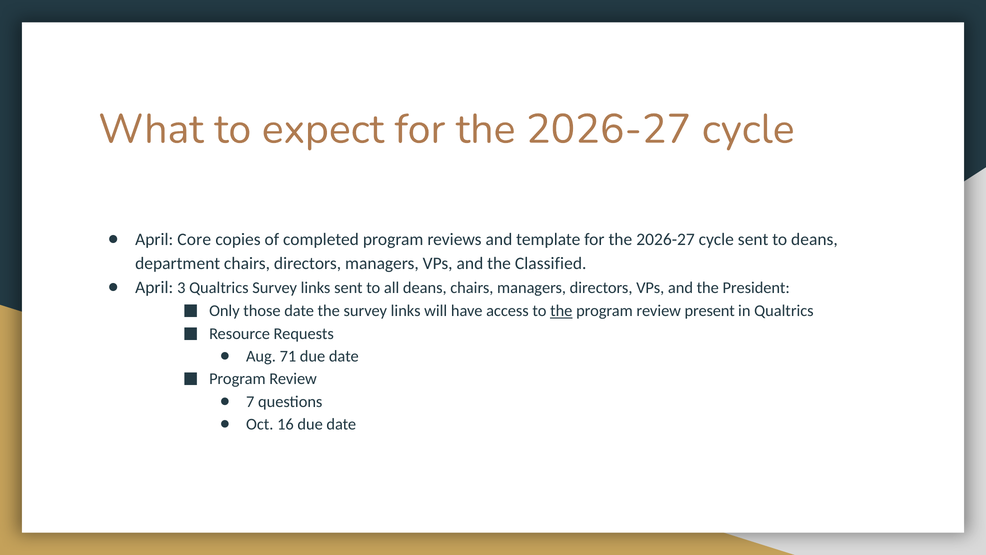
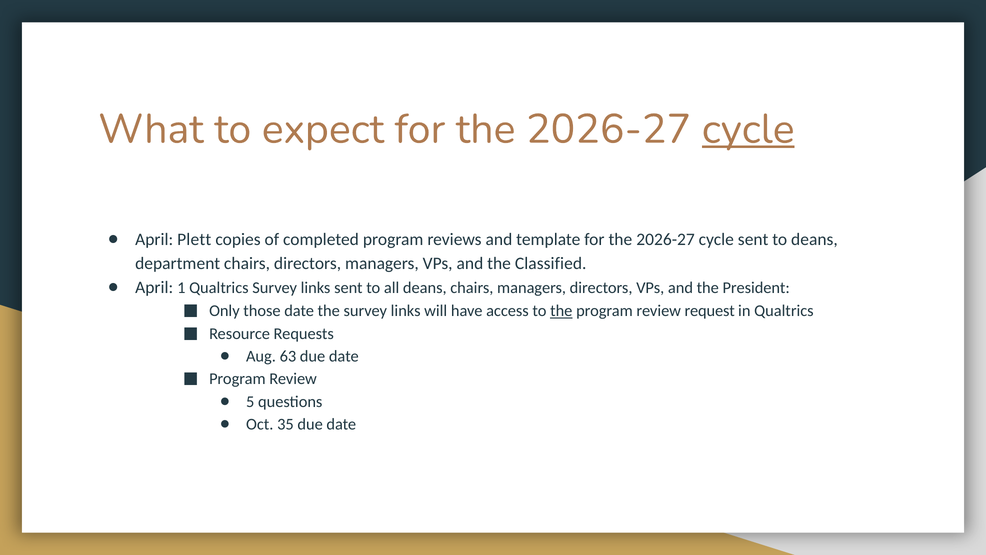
cycle at (748, 129) underline: none -> present
Core: Core -> Plett
3: 3 -> 1
present: present -> request
71: 71 -> 63
7: 7 -> 5
16: 16 -> 35
